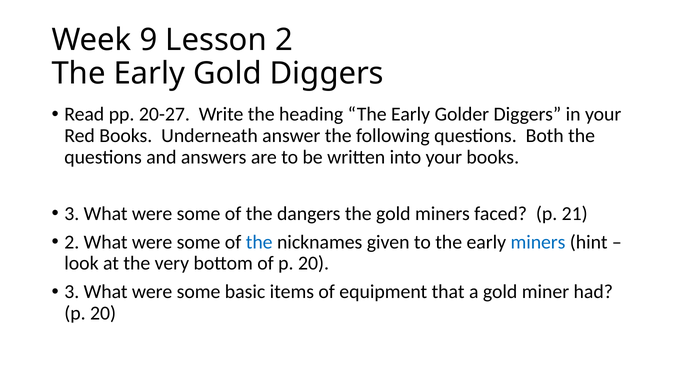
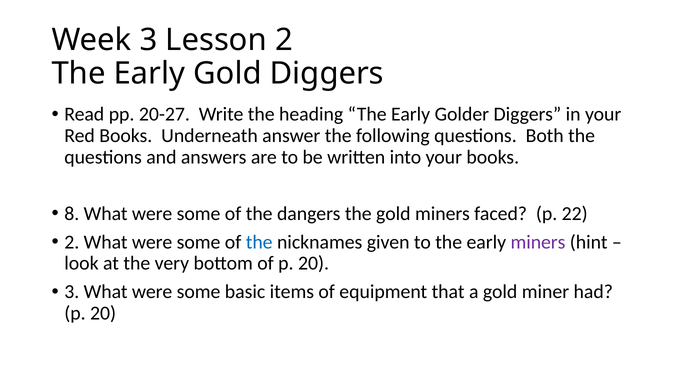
Week 9: 9 -> 3
3 at (72, 214): 3 -> 8
21: 21 -> 22
miners at (538, 242) colour: blue -> purple
